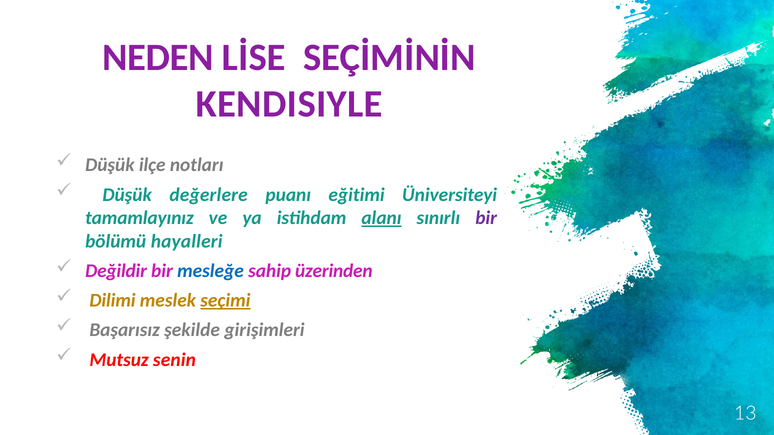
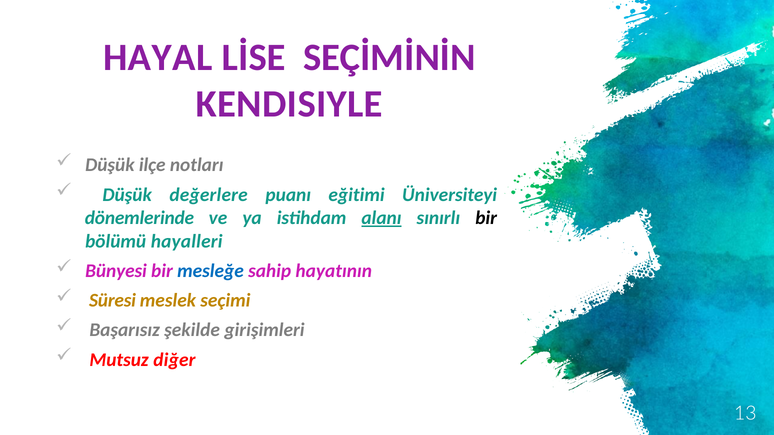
NEDEN: NEDEN -> HAYAL
tamamlayınız: tamamlayınız -> dönemlerinde
bir at (486, 218) colour: purple -> black
Değildir: Değildir -> Bünyesi
üzerinden: üzerinden -> hayatının
Dilimi: Dilimi -> Süresi
seçimi underline: present -> none
senin: senin -> diğer
